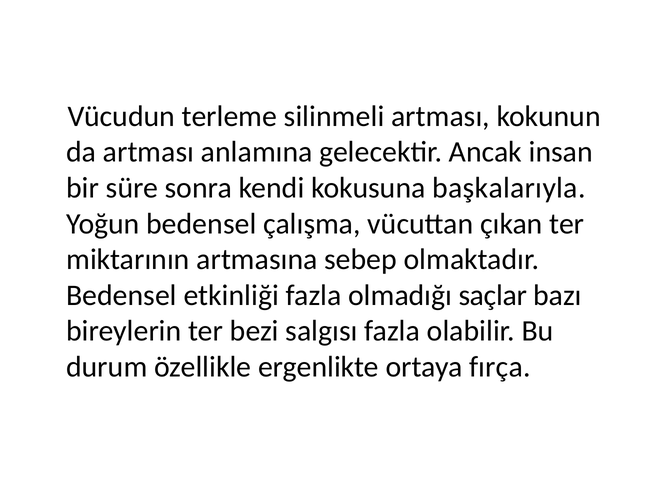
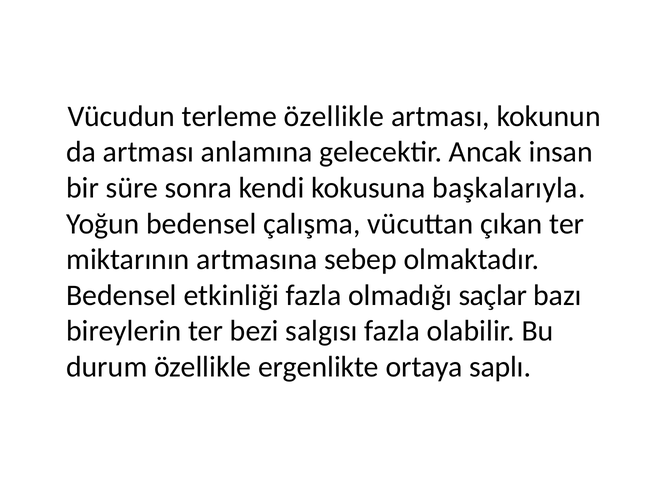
terleme silinmeli: silinmeli -> özellikle
fırça: fırça -> saplı
